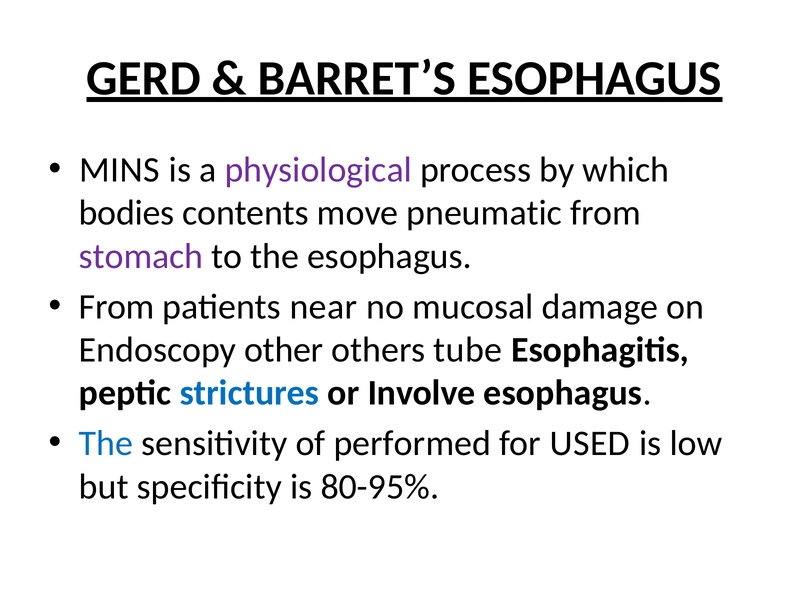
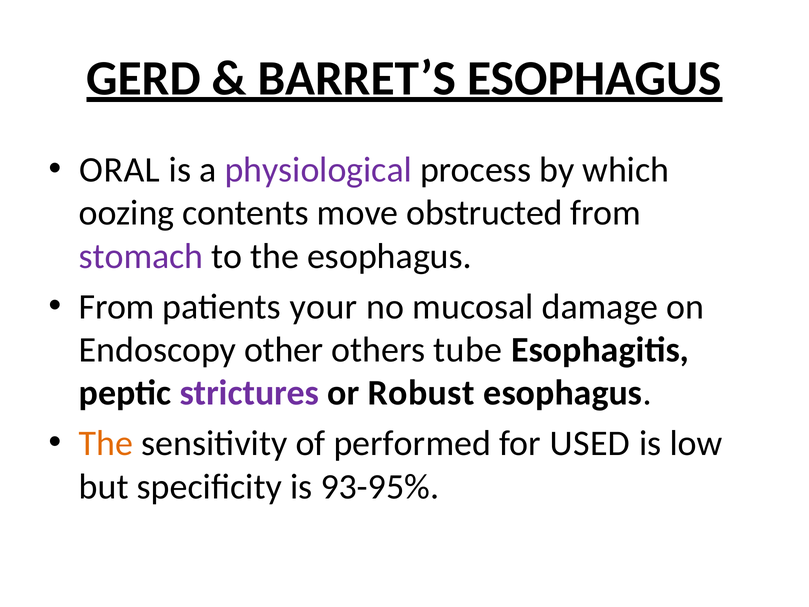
MINS: MINS -> ORAL
bodies: bodies -> oozing
pneumatic: pneumatic -> obstructed
near: near -> your
strictures colour: blue -> purple
Involve: Involve -> Robust
The at (106, 443) colour: blue -> orange
80-95%: 80-95% -> 93-95%
